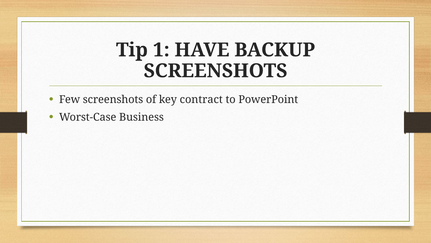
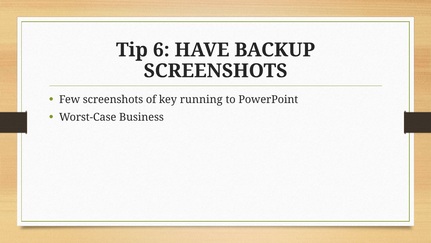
1: 1 -> 6
contract: contract -> running
